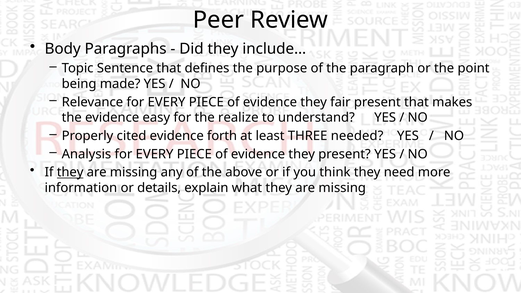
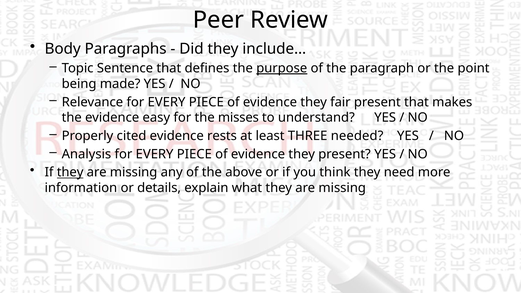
purpose underline: none -> present
realize: realize -> misses
forth: forth -> rests
